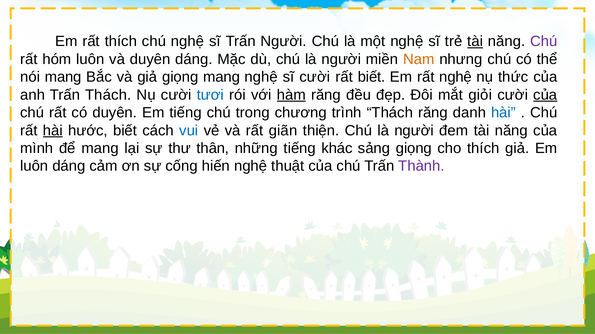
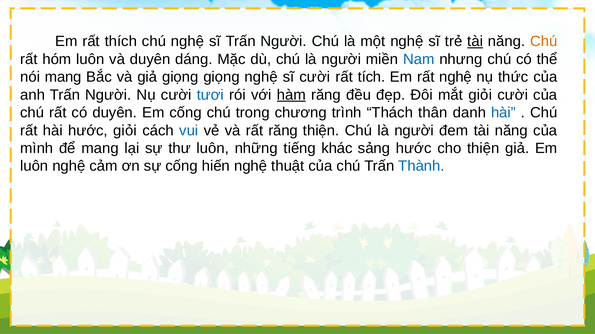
Chú at (544, 41) colour: purple -> orange
Nam colour: orange -> blue
giọng mang: mang -> giọng
rất biết: biết -> tích
anh Trấn Thách: Thách -> Người
của at (545, 95) underline: present -> none
Em tiếng: tiếng -> cống
Thách răng: răng -> thân
hài at (53, 131) underline: present -> none
hước biết: biết -> giỏi
rất giãn: giãn -> răng
thư thân: thân -> luôn
sảng giọng: giọng -> hước
cho thích: thích -> thiện
luôn dáng: dáng -> nghệ
Thành colour: purple -> blue
